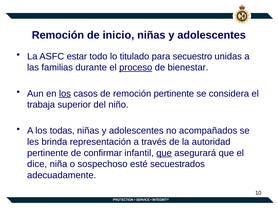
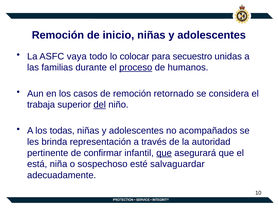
estar: estar -> vaya
titulado: titulado -> colocar
bienestar: bienestar -> humanos
los at (65, 93) underline: present -> none
remoción pertinente: pertinente -> retornado
del underline: none -> present
dice: dice -> está
secuestrados: secuestrados -> salvaguardar
